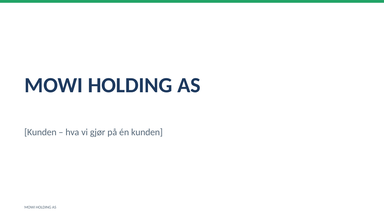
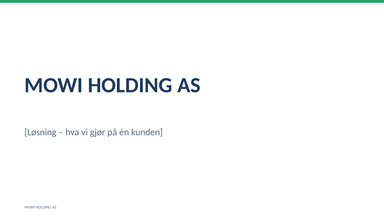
Kunden at (40, 132): Kunden -> Løsning
